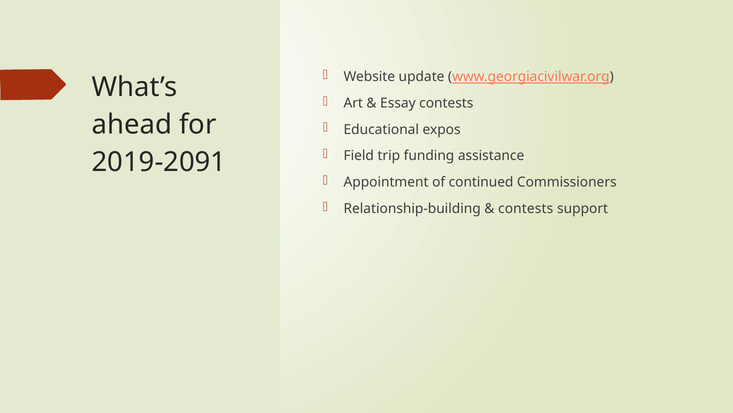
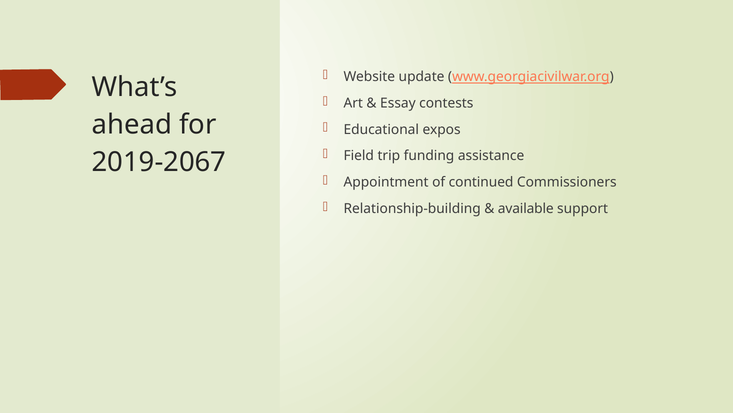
2019-2091: 2019-2091 -> 2019-2067
contests at (526, 208): contests -> available
